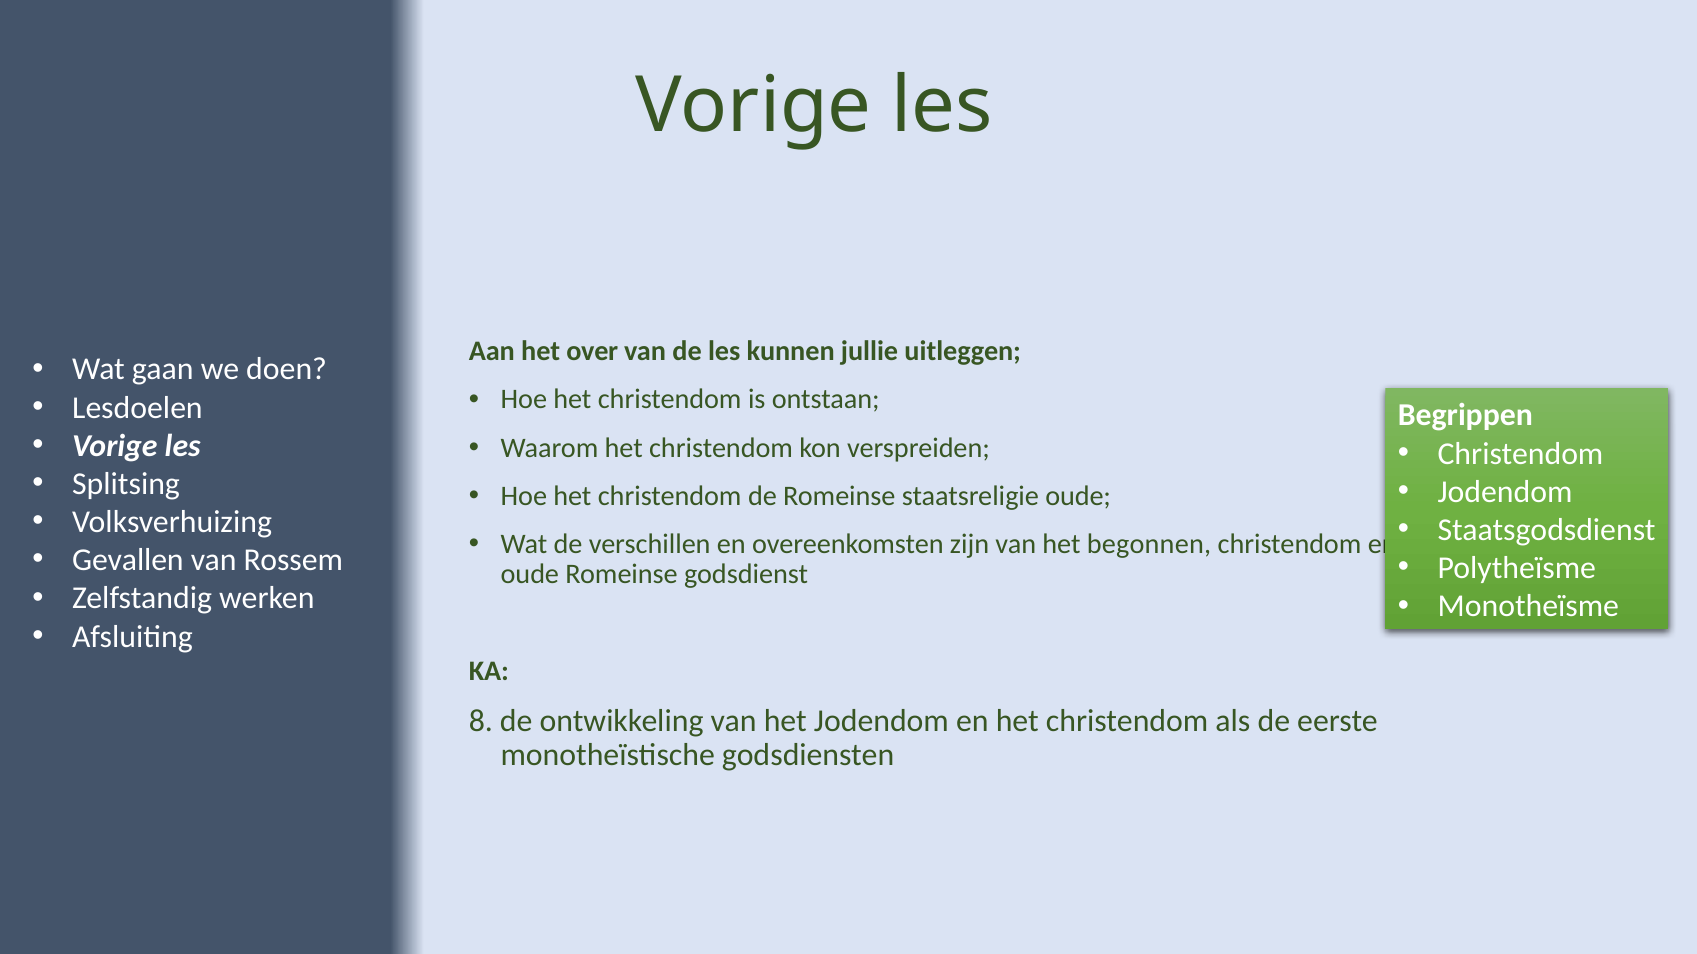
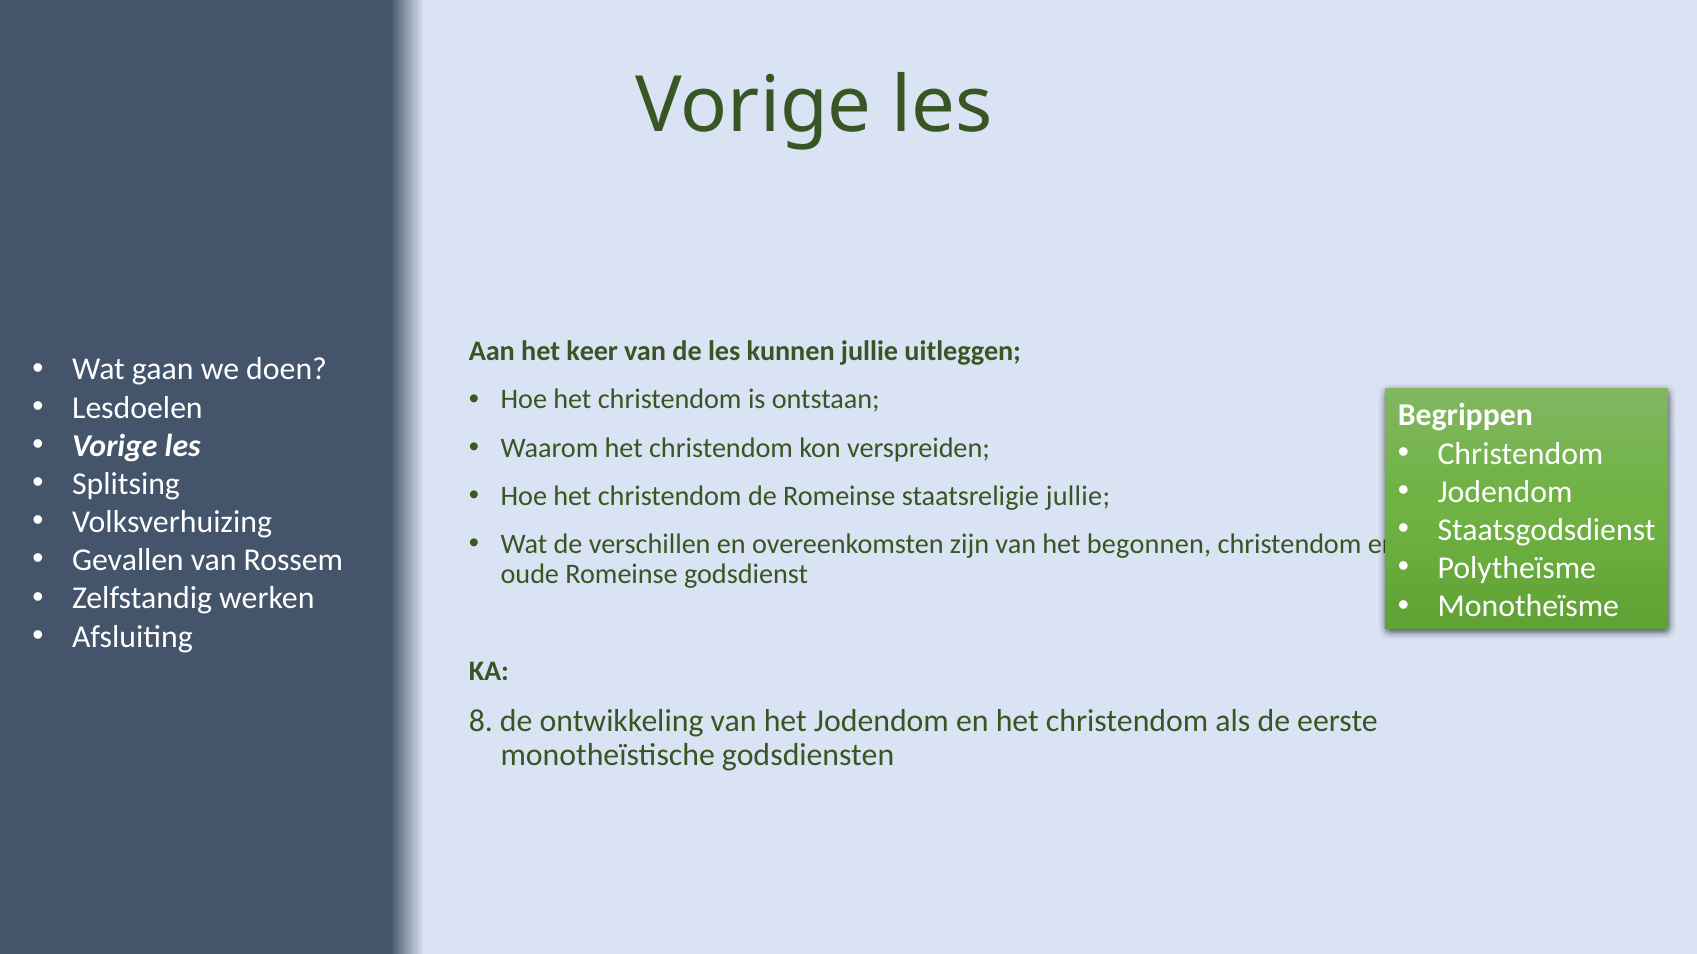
over: over -> keer
staatsreligie oude: oude -> jullie
